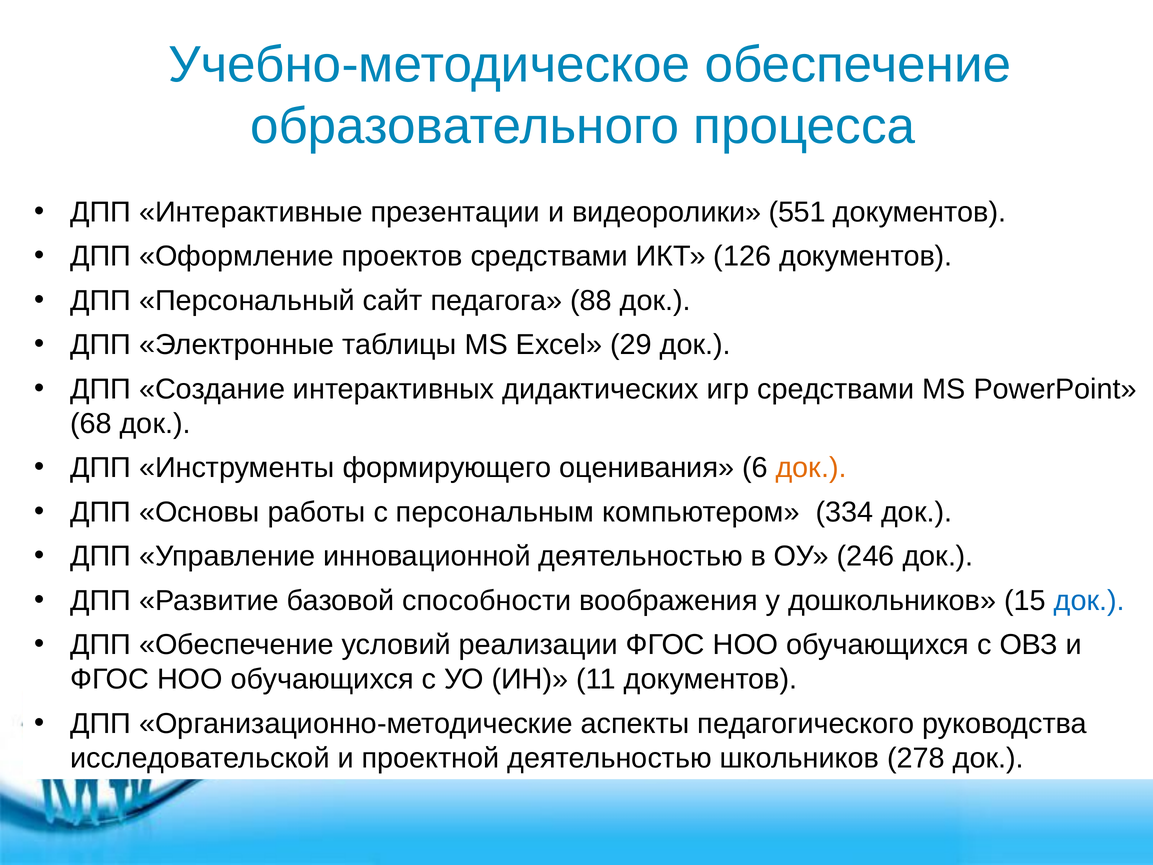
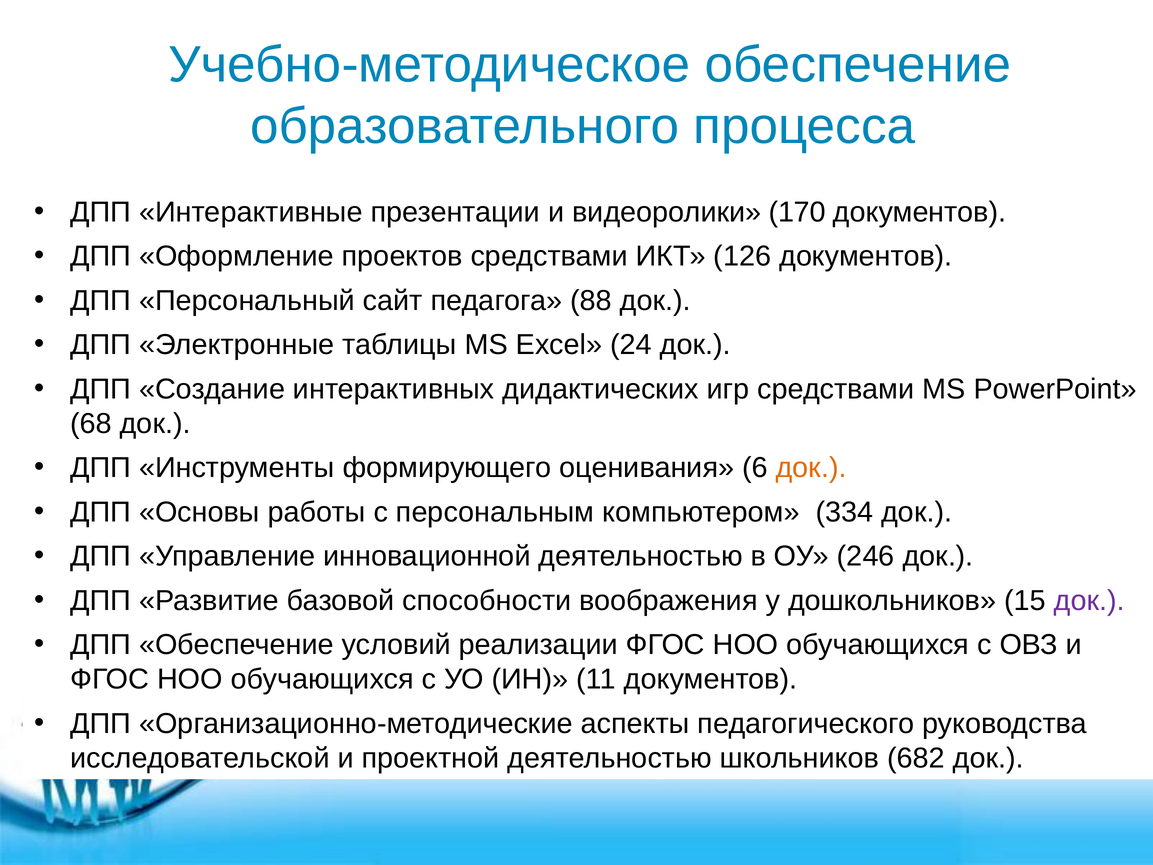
551: 551 -> 170
29: 29 -> 24
док at (1089, 600) colour: blue -> purple
278: 278 -> 682
